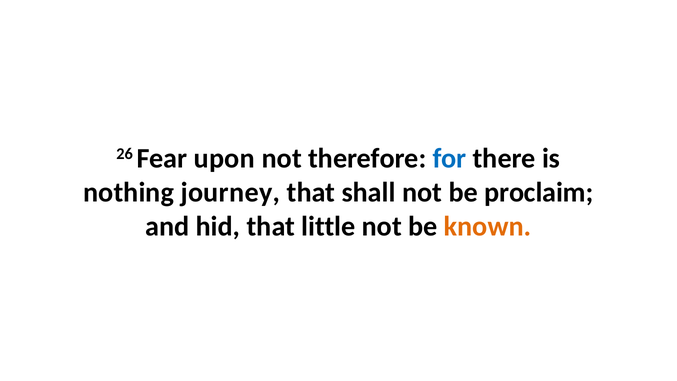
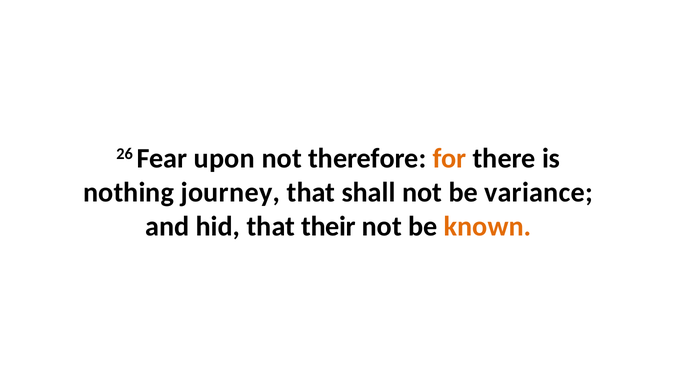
for colour: blue -> orange
proclaim: proclaim -> variance
little: little -> their
